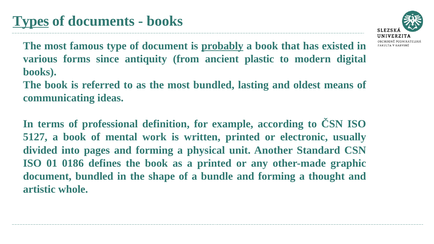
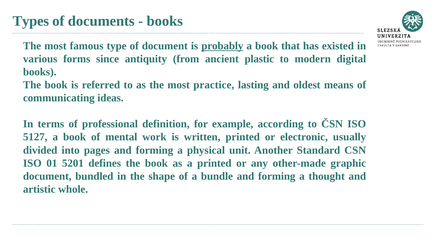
Types underline: present -> none
most bundled: bundled -> practice
0186: 0186 -> 5201
